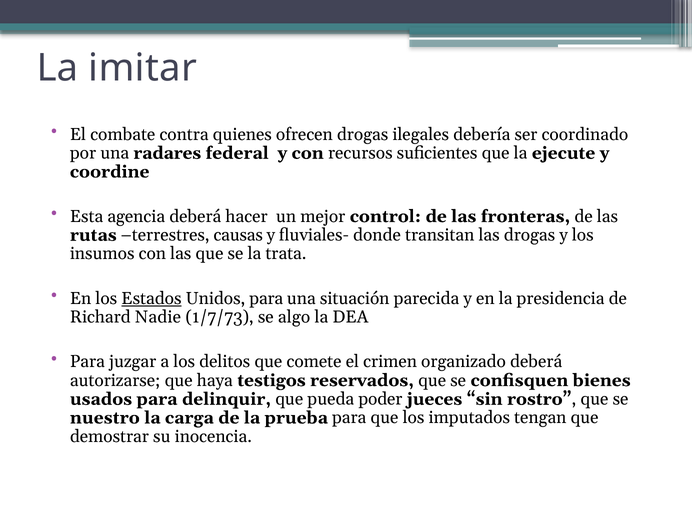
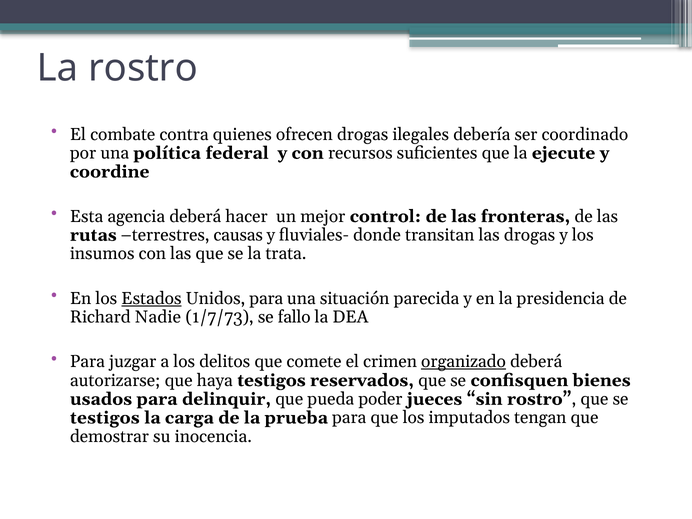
La imitar: imitar -> rostro
radares: radares -> política
algo: algo -> fallo
organizado underline: none -> present
nuestro at (105, 418): nuestro -> testigos
